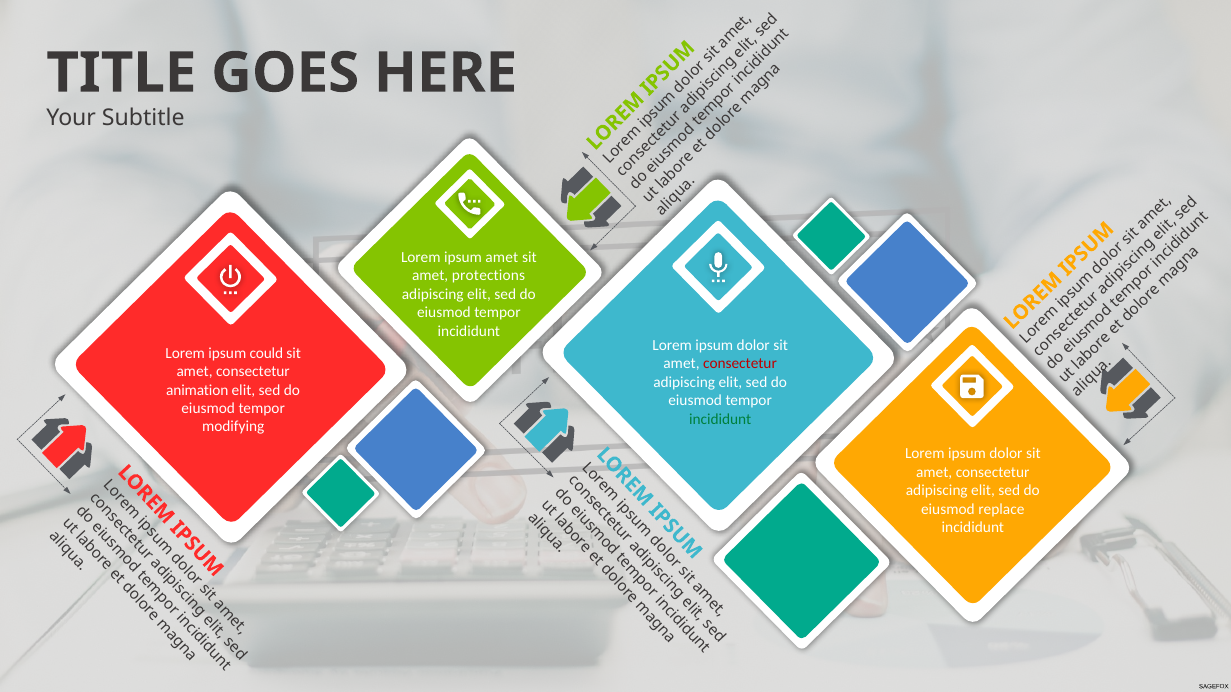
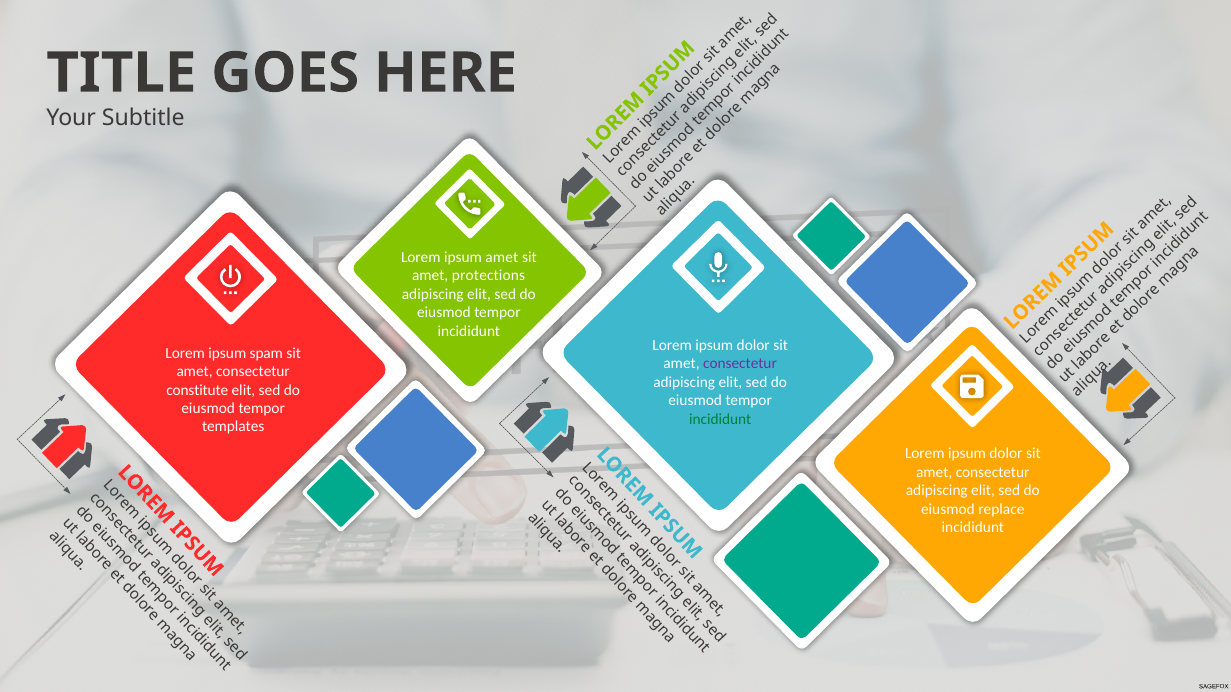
could: could -> spam
consectetur at (740, 364) colour: red -> purple
animation: animation -> constitute
modifying: modifying -> templates
